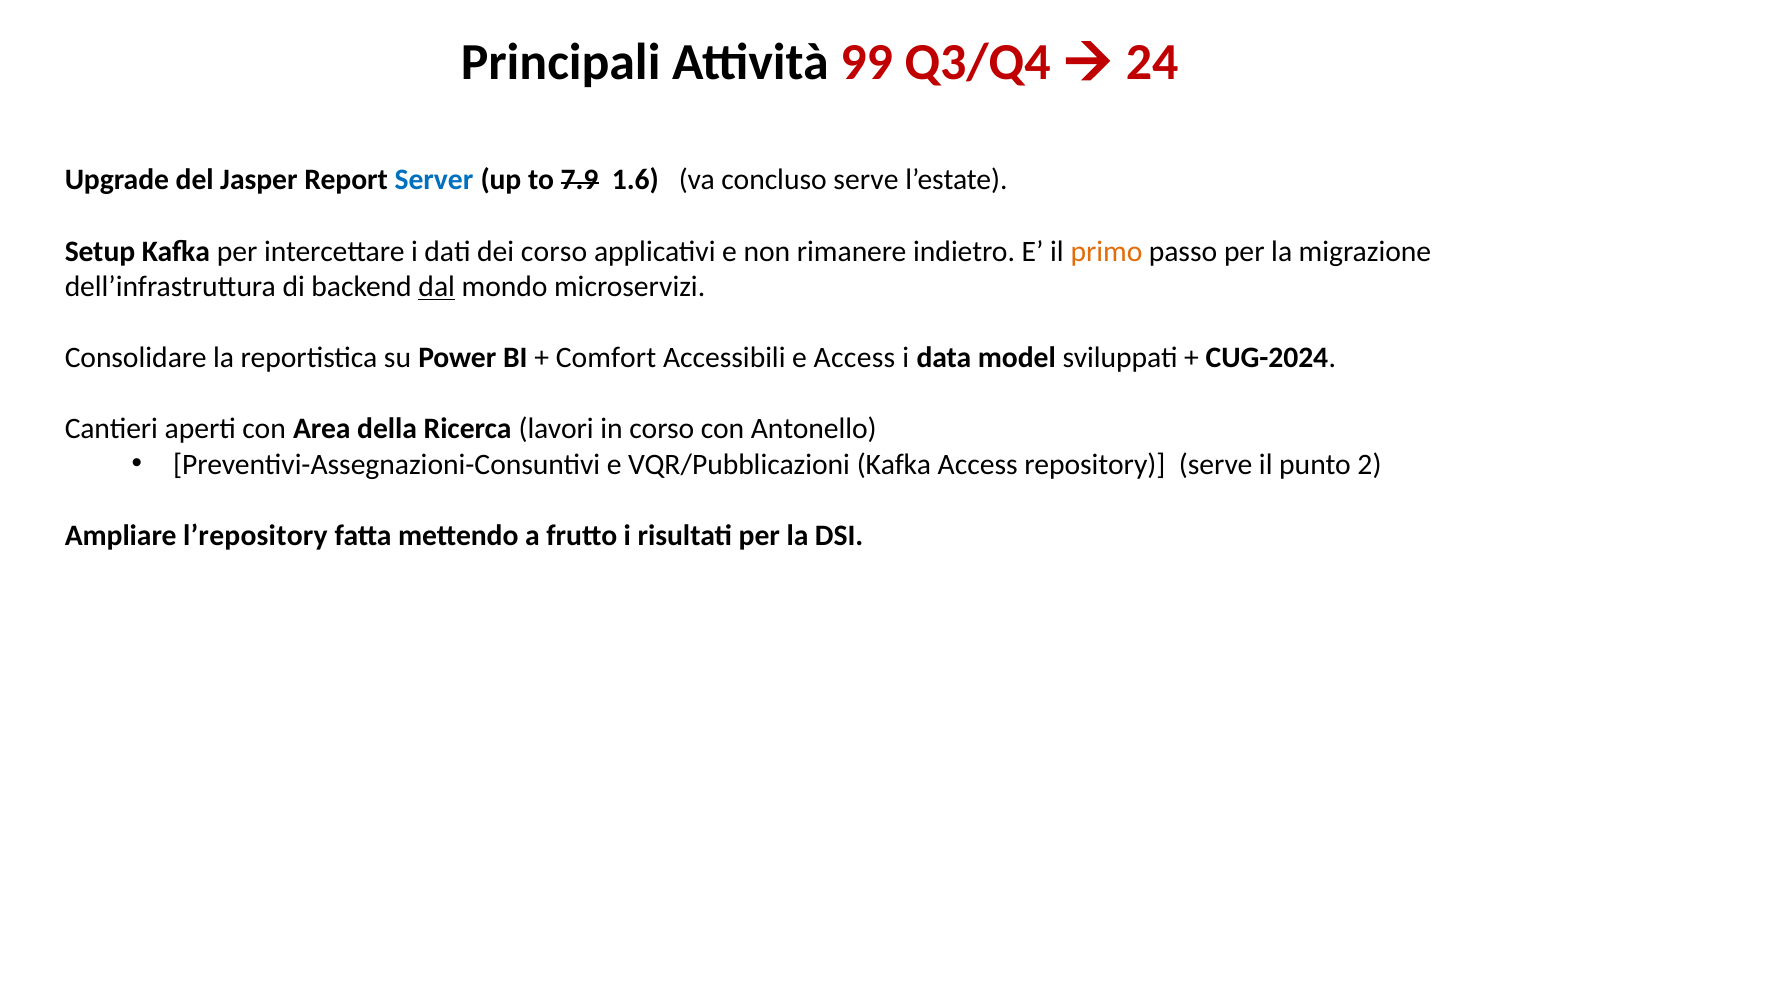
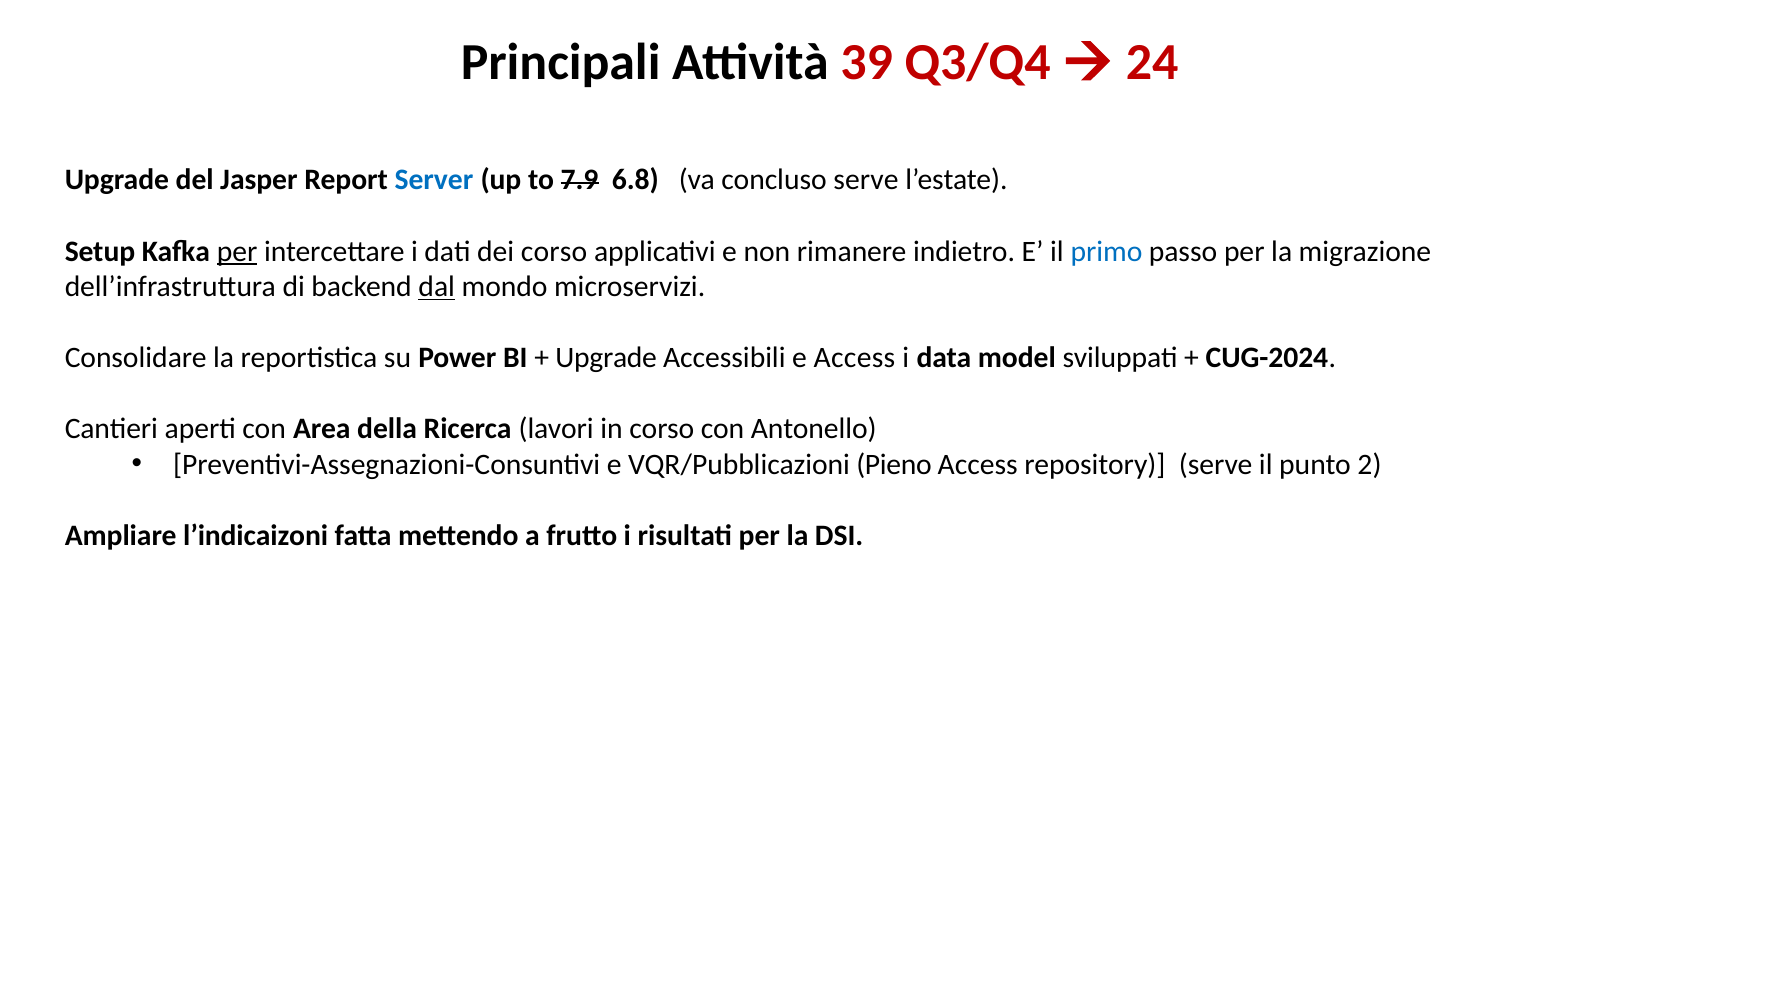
99: 99 -> 39
1.6: 1.6 -> 6.8
per at (237, 251) underline: none -> present
primo colour: orange -> blue
Comfort at (606, 358): Comfort -> Upgrade
VQR/Pubblicazioni Kafka: Kafka -> Pieno
l’repository: l’repository -> l’indicaizoni
